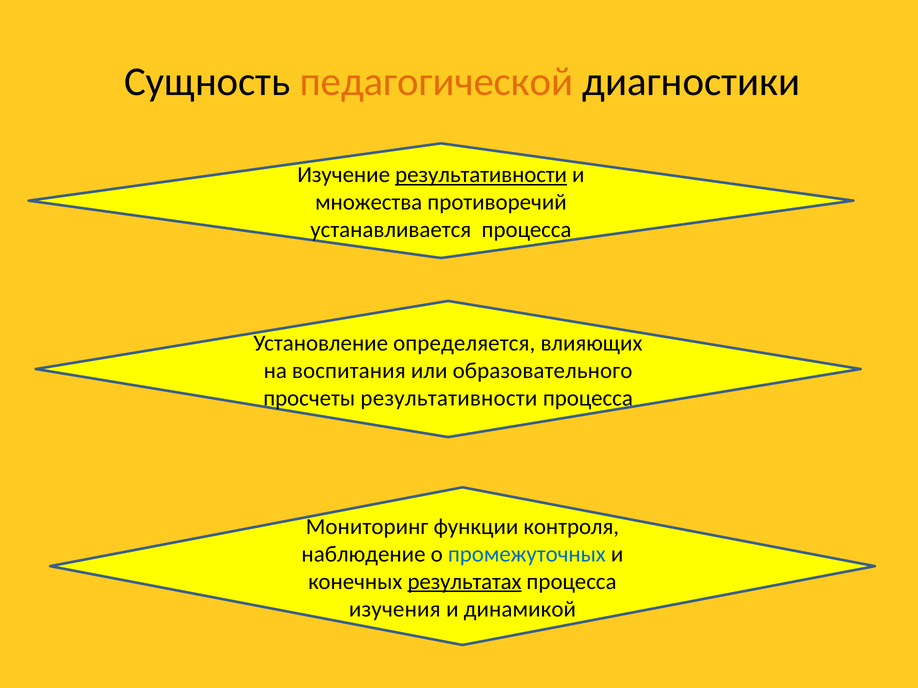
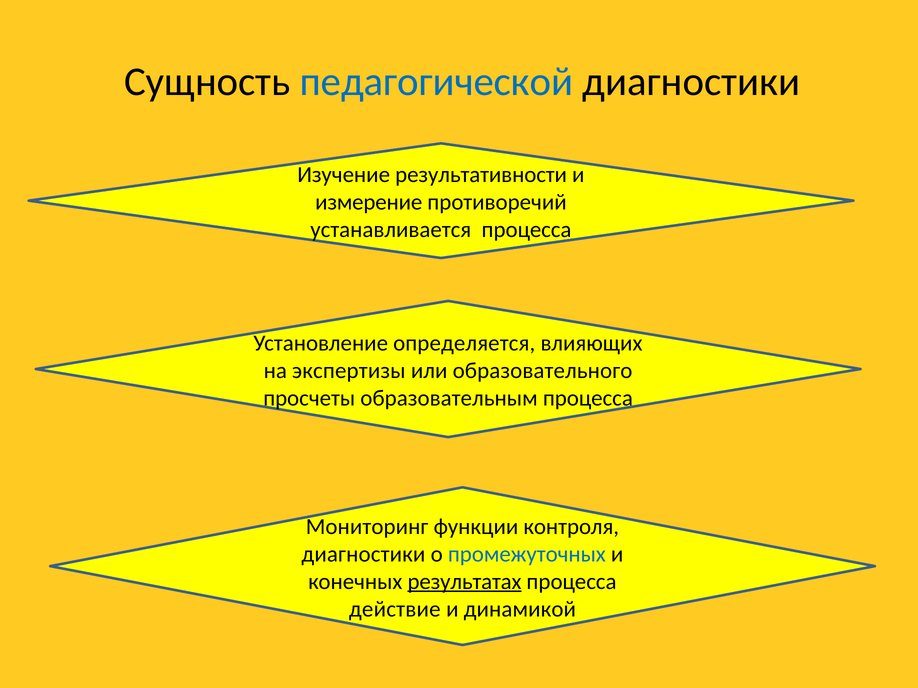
педагогической colour: orange -> blue
результативности at (481, 175) underline: present -> none
множества: множества -> измерение
воспитания: воспитания -> экспертизы
просчеты результативности: результативности -> образовательным
наблюдение at (364, 554): наблюдение -> диагностики
изучения: изучения -> действие
